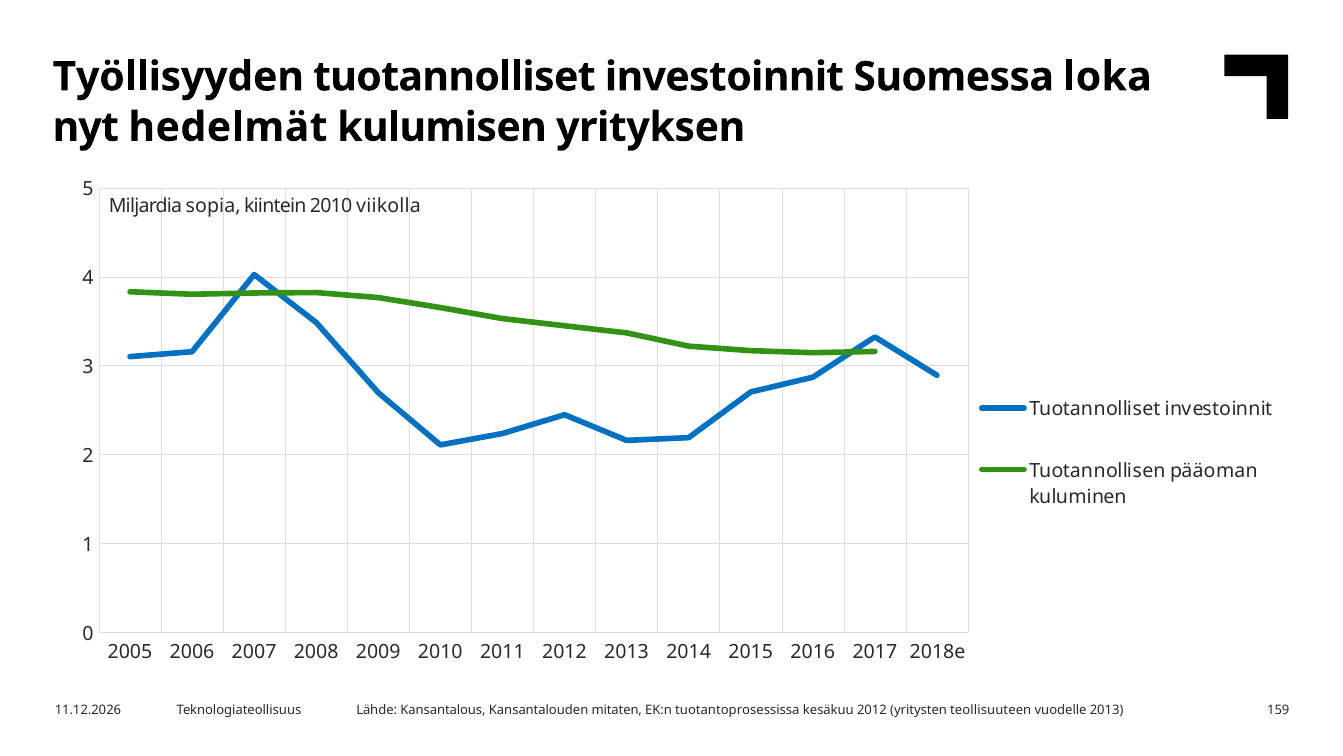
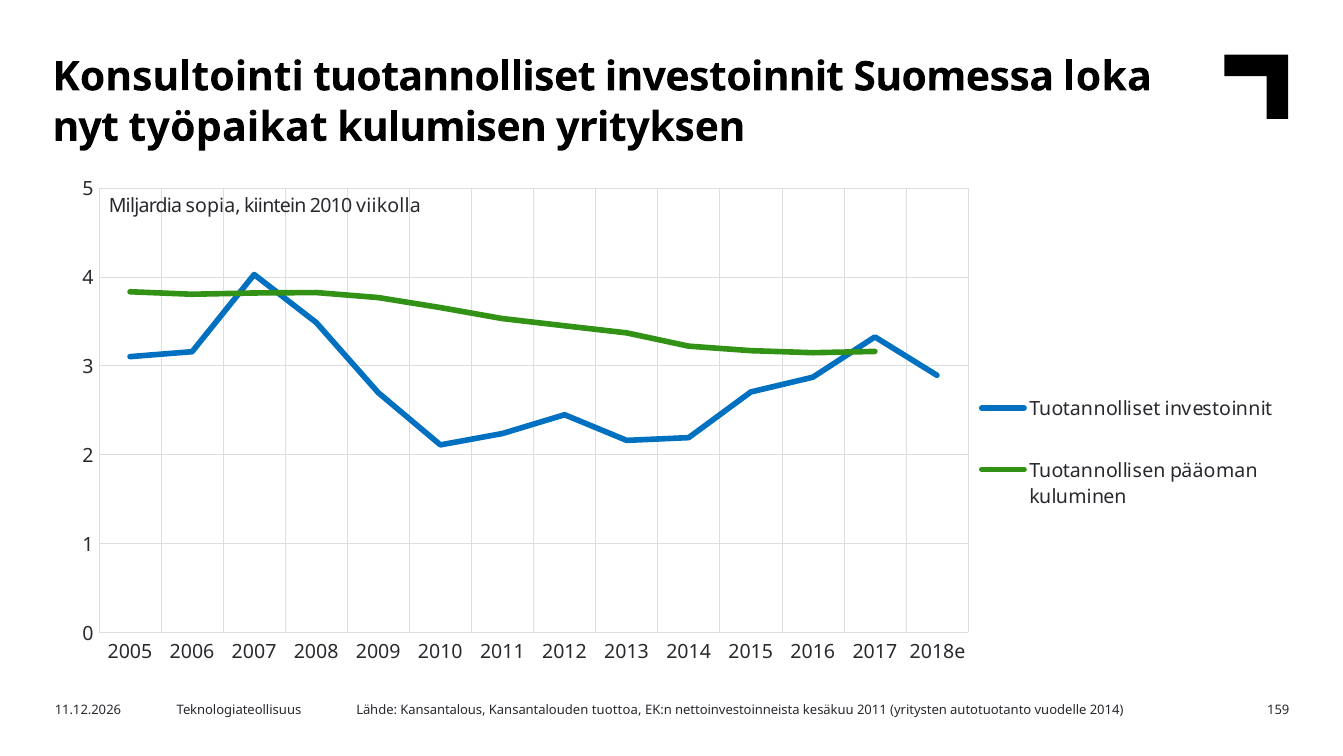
Työllisyyden: Työllisyyden -> Konsultointi
hedelmät: hedelmät -> työpaikat
mitaten: mitaten -> tuottoa
tuotantoprosessissa: tuotantoprosessissa -> nettoinvestoinneista
kesäkuu 2012: 2012 -> 2011
teollisuuteen: teollisuuteen -> autotuotanto
vuodelle 2013: 2013 -> 2014
